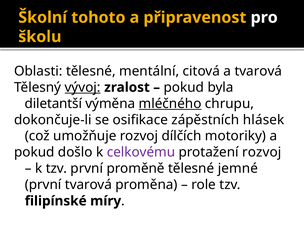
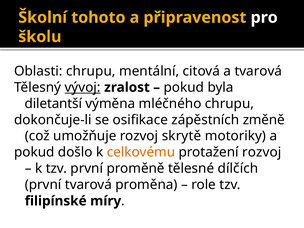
Oblasti tělesné: tělesné -> chrupu
mléčného underline: present -> none
hlásek: hlásek -> změně
dílčích: dílčích -> skrytě
celkovému colour: purple -> orange
jemné: jemné -> dílčích
